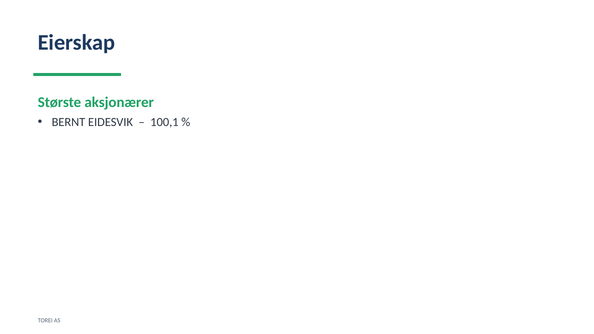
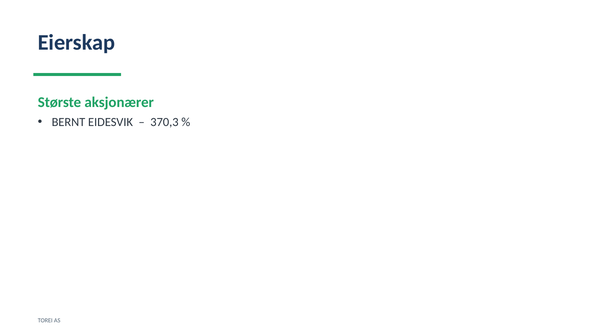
100,1: 100,1 -> 370,3
